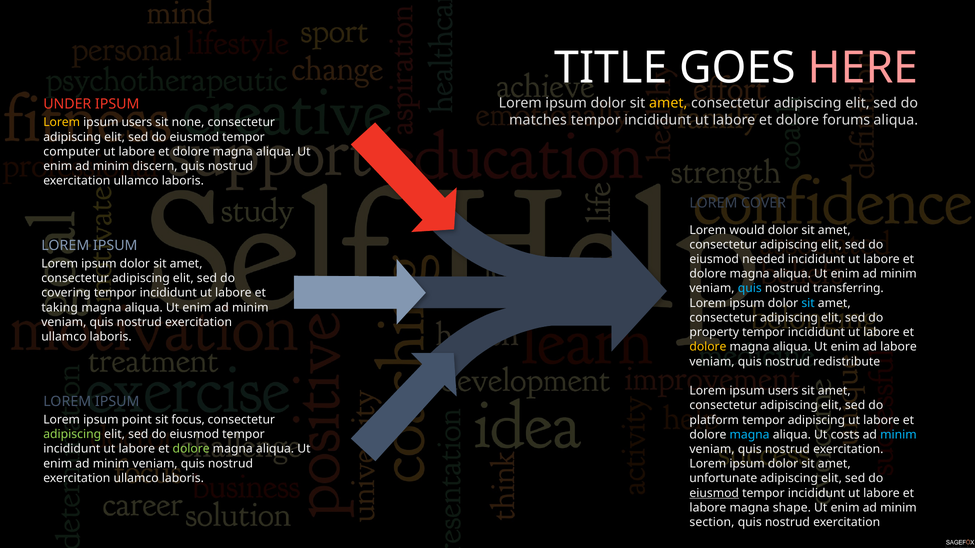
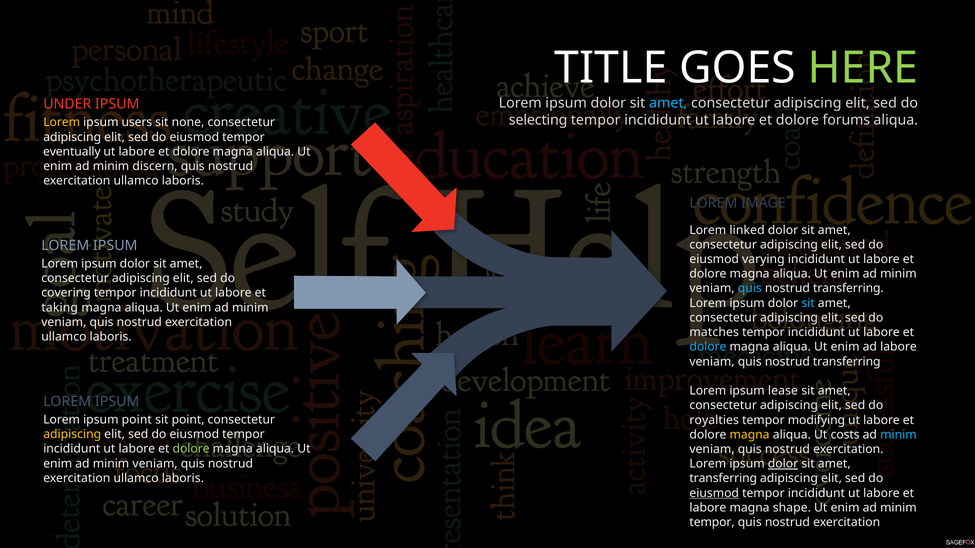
HERE colour: pink -> light green
amet at (668, 103) colour: yellow -> light blue
matches: matches -> selecting
computer: computer -> eventually
COVER: COVER -> IMAGE
would: would -> linked
needed: needed -> varying
property: property -> matches
dolore at (708, 347) colour: yellow -> light blue
redistribute at (847, 362): redistribute -> transferring
users at (783, 391): users -> lease
sit focus: focus -> point
platform: platform -> royalties
tempor adipiscing: adipiscing -> modifying
adipiscing at (72, 435) colour: light green -> yellow
magna at (750, 435) colour: light blue -> yellow
dolor at (783, 464) underline: none -> present
unfortunate at (723, 479): unfortunate -> transferring
section at (712, 523): section -> tempor
